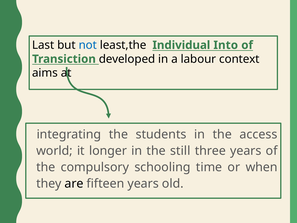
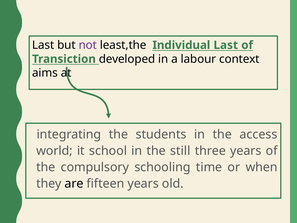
not colour: blue -> purple
Individual Into: Into -> Last
longer: longer -> school
